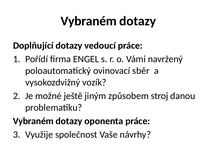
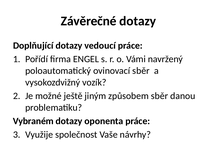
Vybraném at (89, 21): Vybraném -> Závěrečné
způsobem stroj: stroj -> sběr
